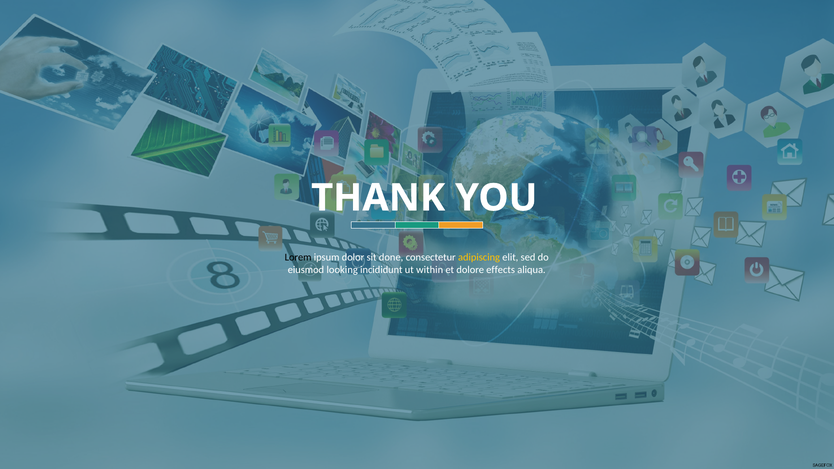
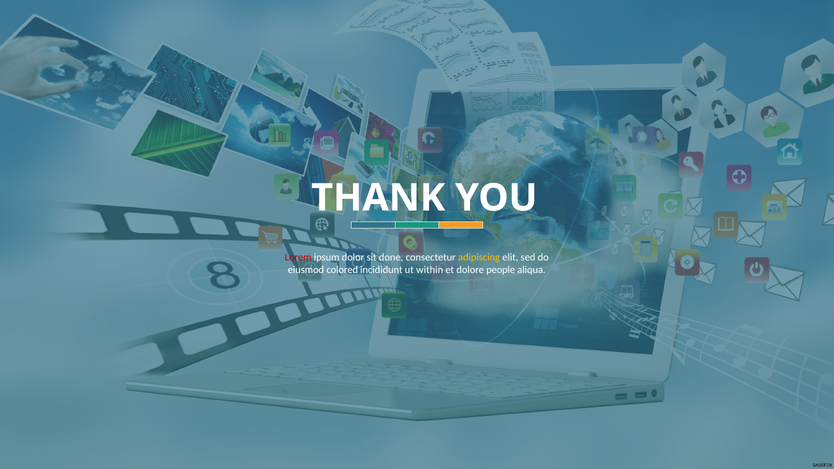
Lorem colour: black -> red
looking: looking -> colored
effects: effects -> people
